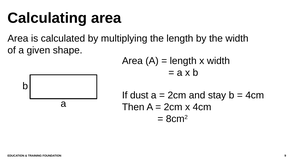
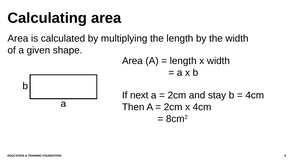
dust: dust -> next
